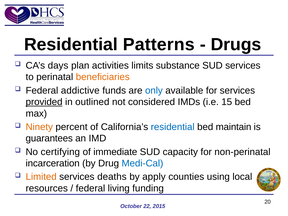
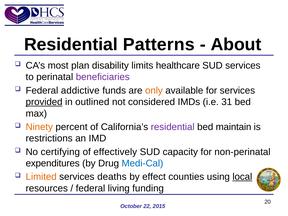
Drugs: Drugs -> About
days: days -> most
activities: activities -> disability
substance: substance -> healthcare
beneficiaries colour: orange -> purple
only colour: blue -> orange
15: 15 -> 31
residential at (173, 127) colour: blue -> purple
guarantees: guarantees -> restrictions
immediate: immediate -> effectively
incarceration: incarceration -> expenditures
apply: apply -> effect
local underline: none -> present
